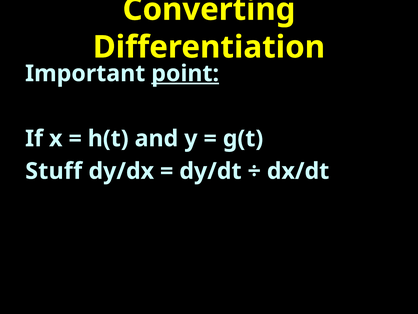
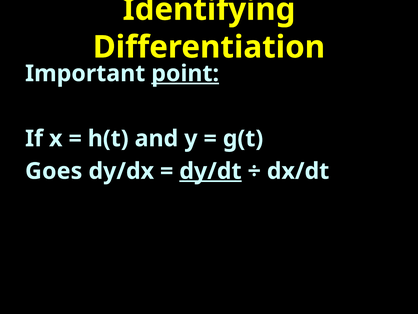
Converting: Converting -> Identifying
Stuff: Stuff -> Goes
dy/dt underline: none -> present
